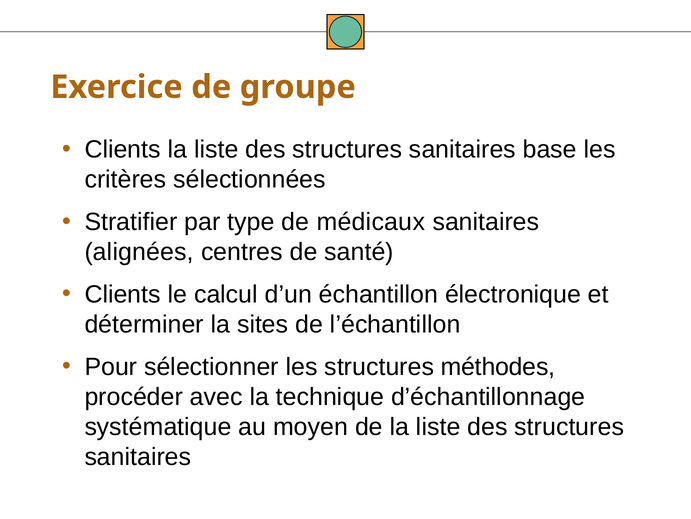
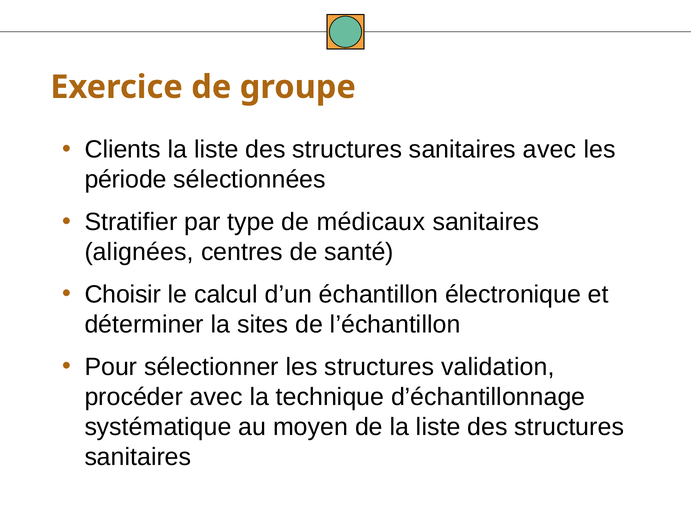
sanitaires base: base -> avec
critères: critères -> période
Clients at (123, 294): Clients -> Choisir
méthodes: méthodes -> validation
